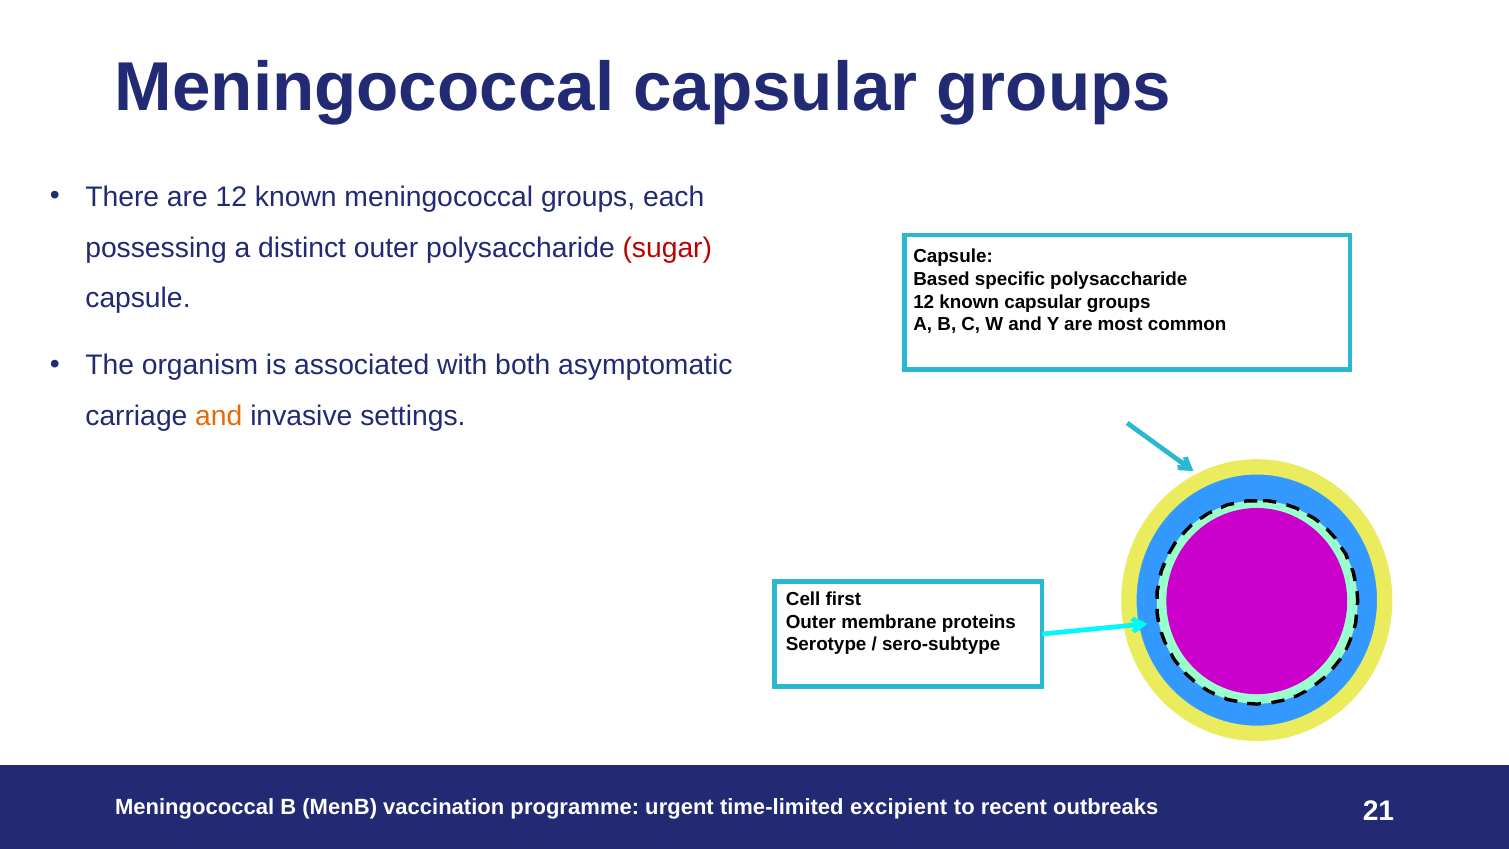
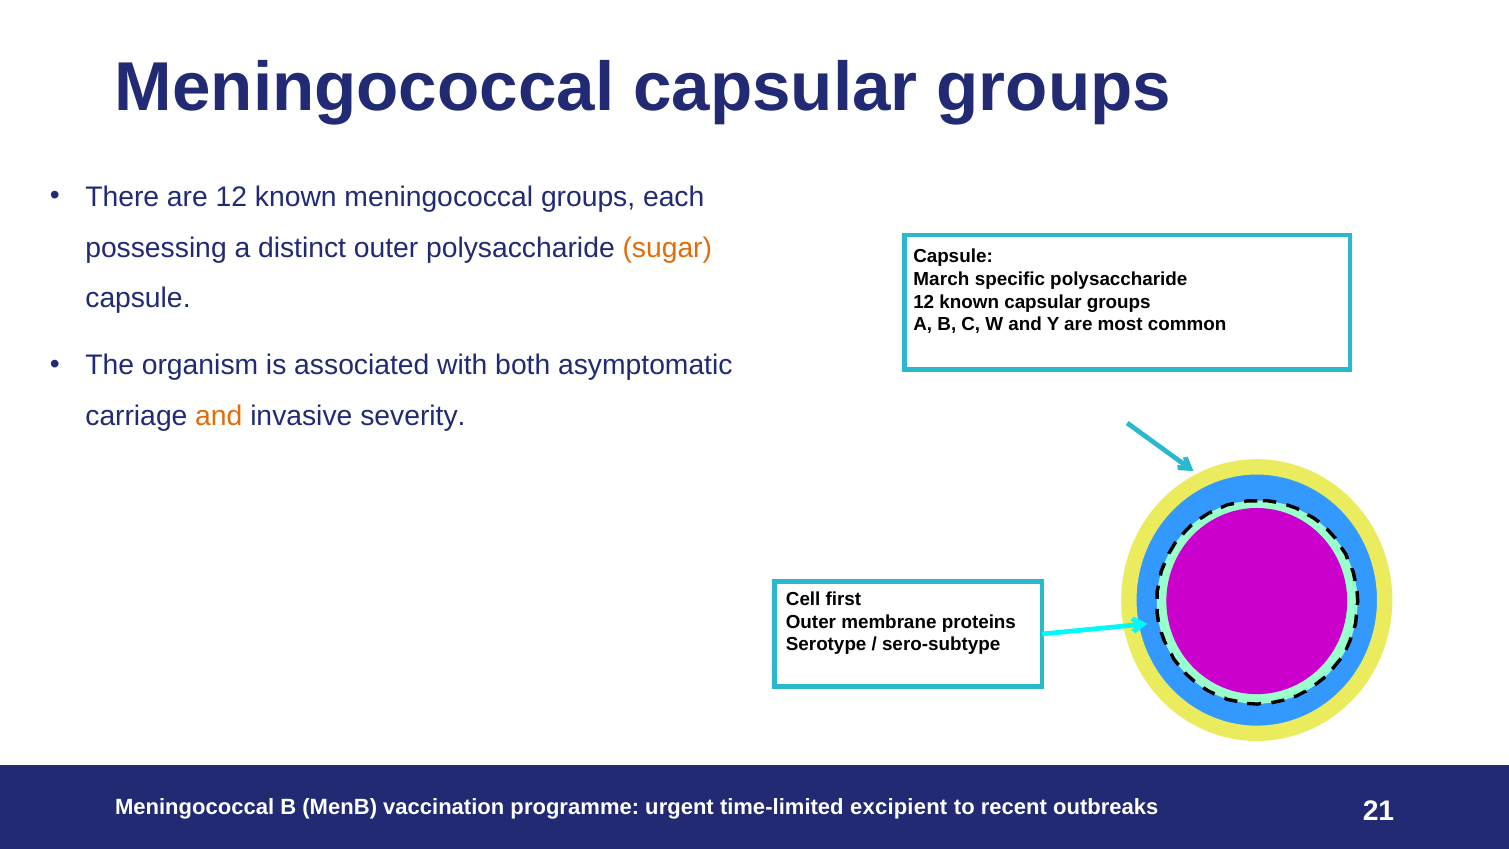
sugar colour: red -> orange
Based: Based -> March
settings: settings -> severity
